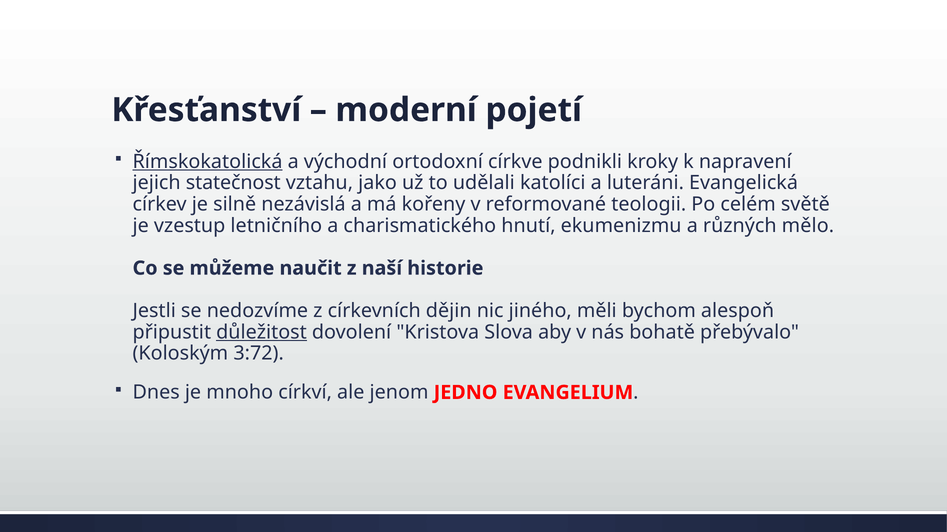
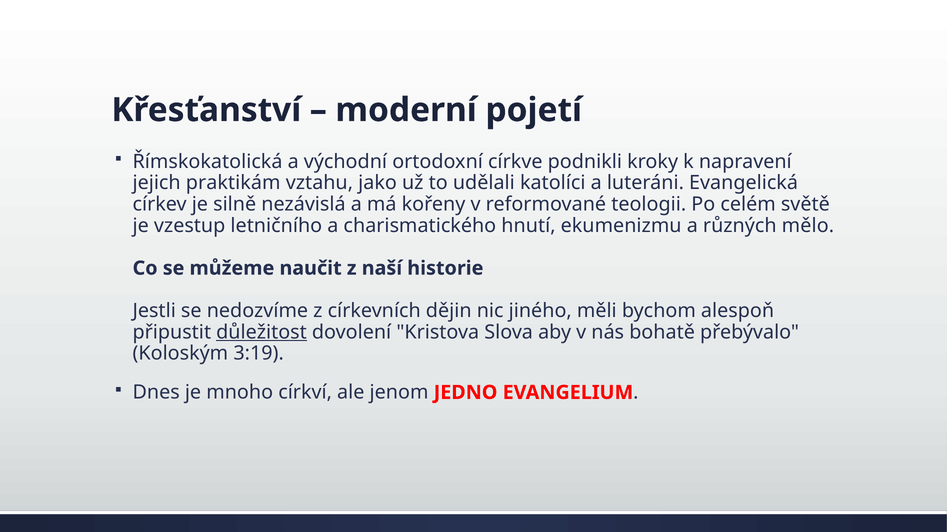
Římskokatolická underline: present -> none
statečnost: statečnost -> praktikám
3:72: 3:72 -> 3:19
